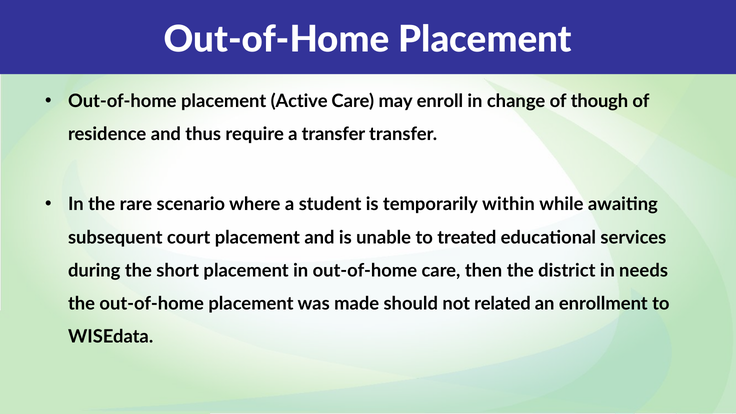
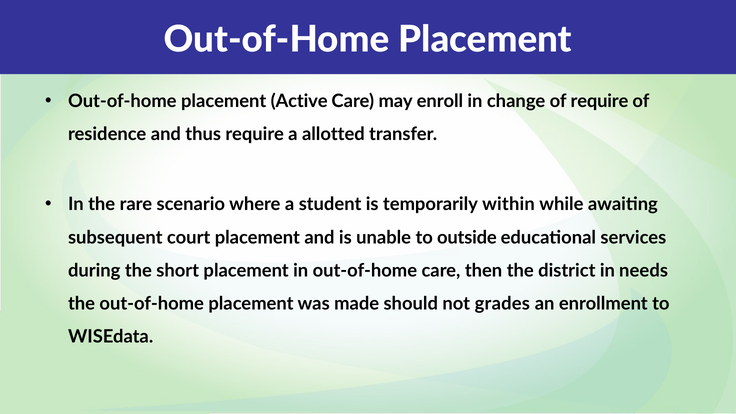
of though: though -> require
a transfer: transfer -> allotted
treated: treated -> outside
related: related -> grades
